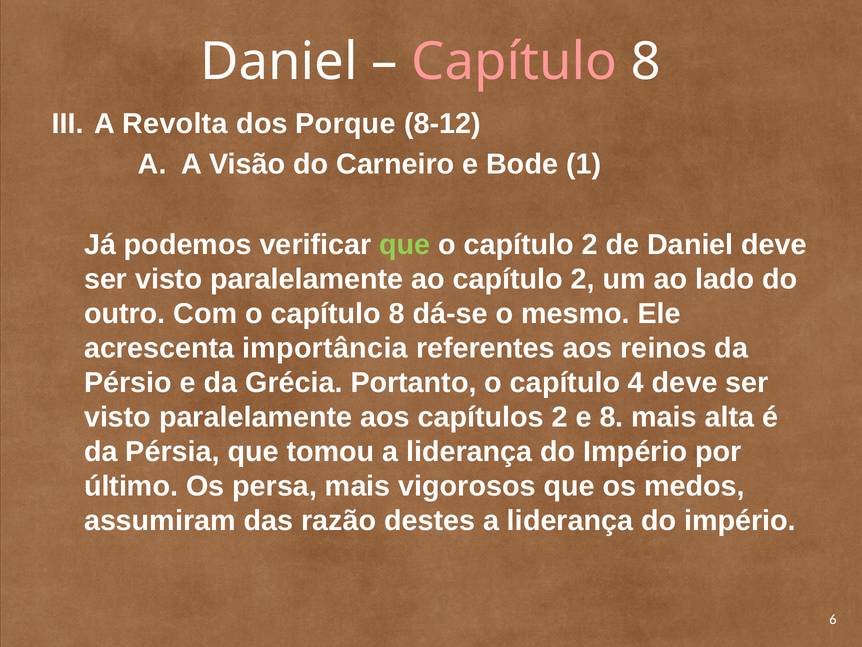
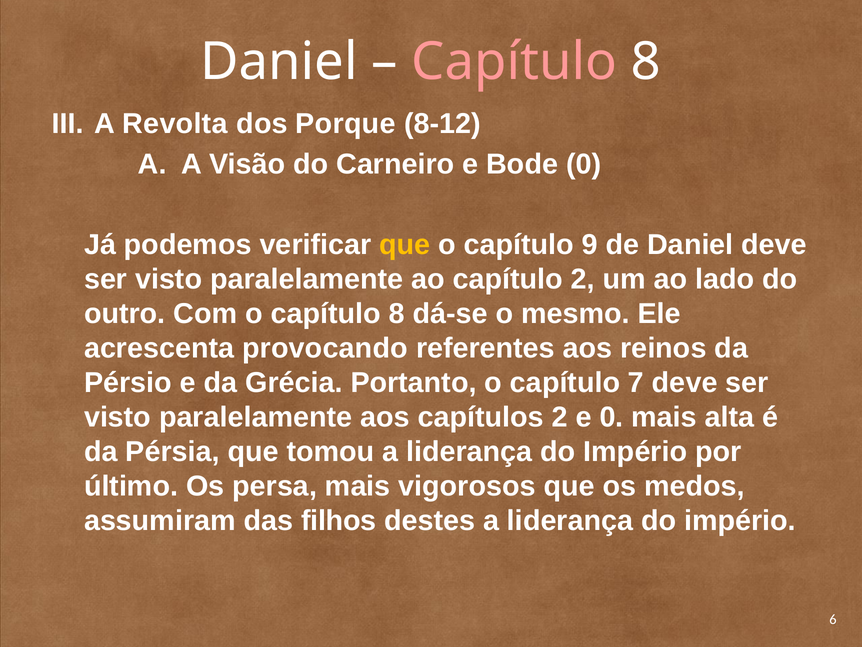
Bode 1: 1 -> 0
que at (405, 244) colour: light green -> yellow
o capítulo 2: 2 -> 9
importância: importância -> provocando
4: 4 -> 7
e 8: 8 -> 0
razão: razão -> filhos
